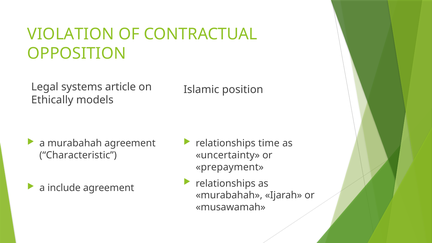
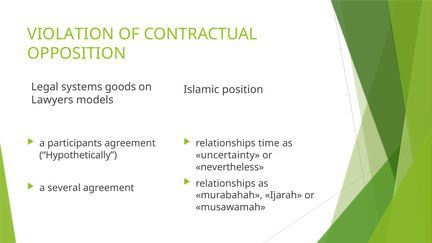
article: article -> goods
Ethically: Ethically -> Lawyers
a murabahah: murabahah -> participants
Characteristic: Characteristic -> Hypothetically
prepayment: prepayment -> nevertheless
include: include -> several
